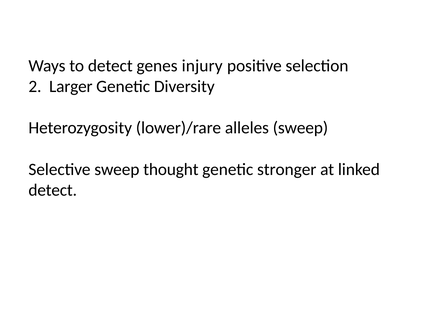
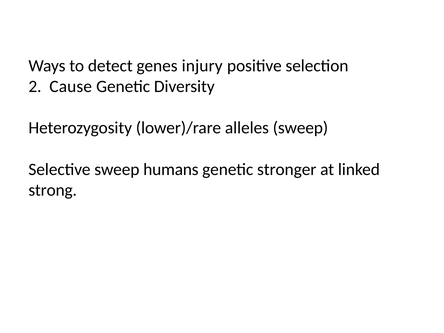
Larger: Larger -> Cause
thought: thought -> humans
detect at (53, 190): detect -> strong
